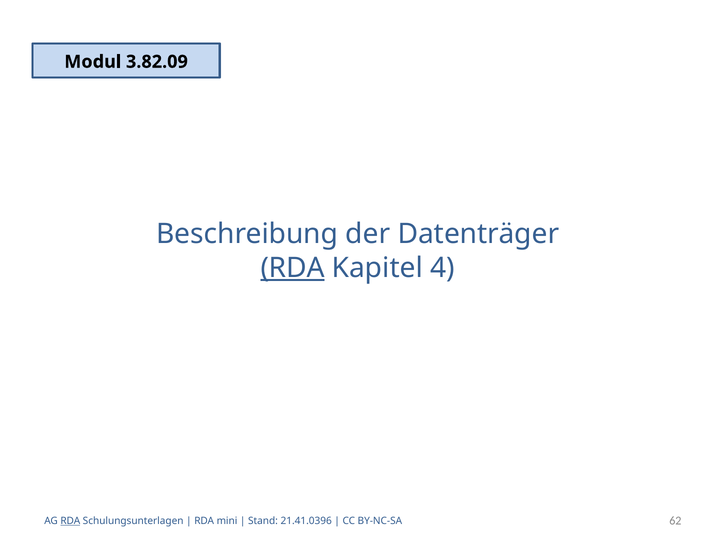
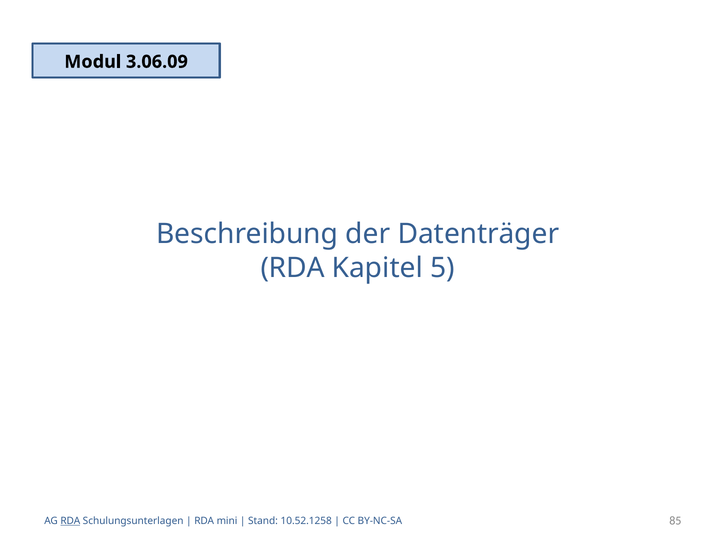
3.82.09: 3.82.09 -> 3.06.09
RDA at (293, 268) underline: present -> none
4: 4 -> 5
21.41.0396: 21.41.0396 -> 10.52.1258
62: 62 -> 85
